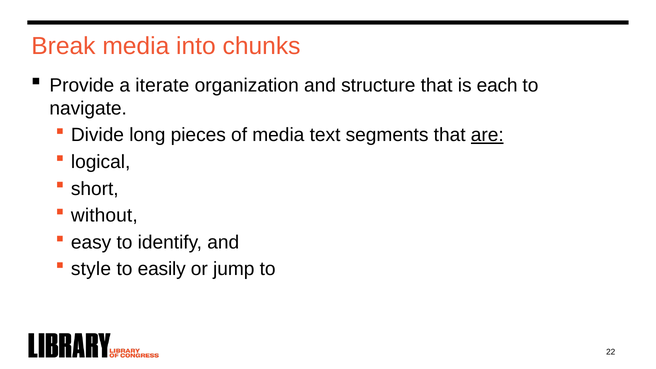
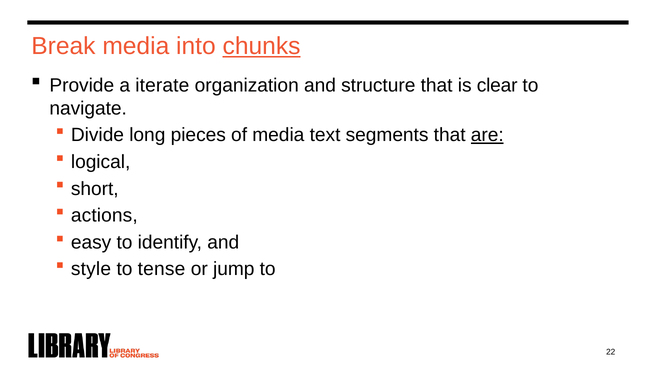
chunks underline: none -> present
each: each -> clear
without: without -> actions
easily: easily -> tense
